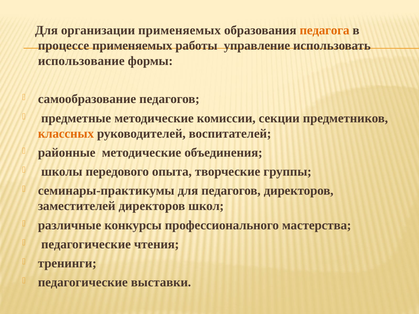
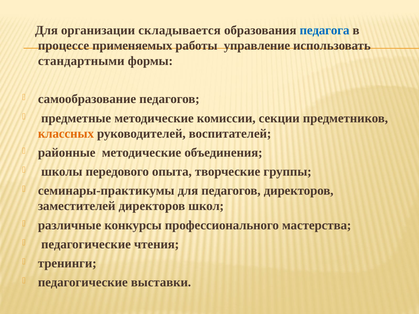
организации применяемых: применяемых -> складывается
педагога colour: orange -> blue
использование: использование -> стандартными
